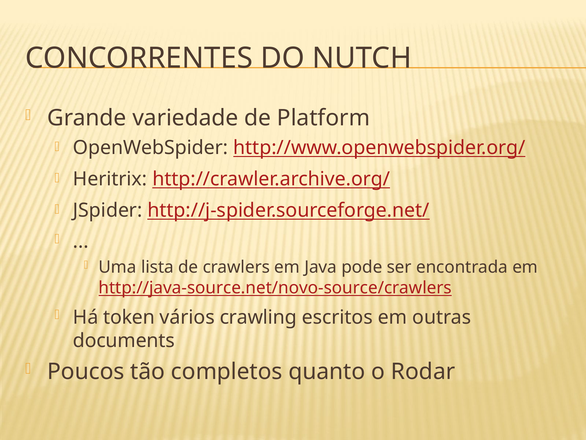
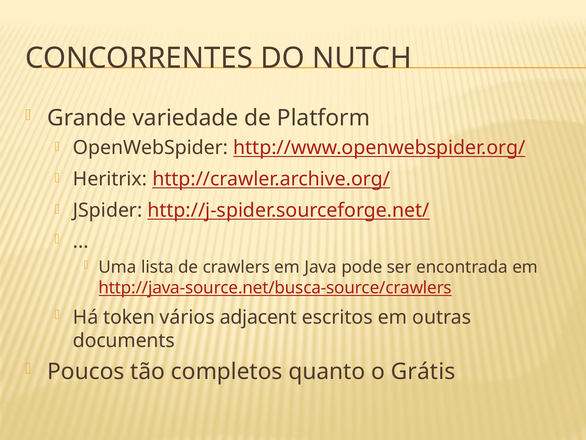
http://java-source.net/novo-source/crawlers: http://java-source.net/novo-source/crawlers -> http://java-source.net/busca-source/crawlers
crawling: crawling -> adjacent
Rodar: Rodar -> Grátis
